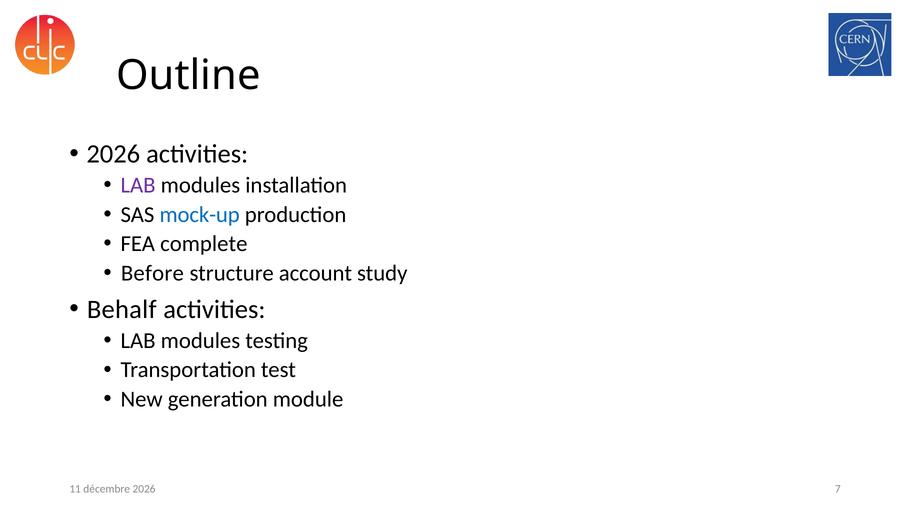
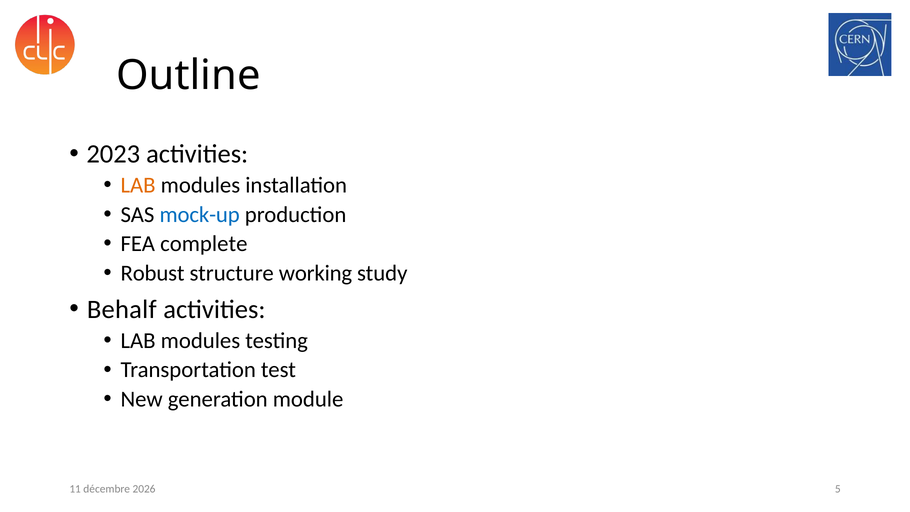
2026 at (113, 154): 2026 -> 2023
LAB at (138, 185) colour: purple -> orange
Before: Before -> Robust
account: account -> working
7: 7 -> 5
